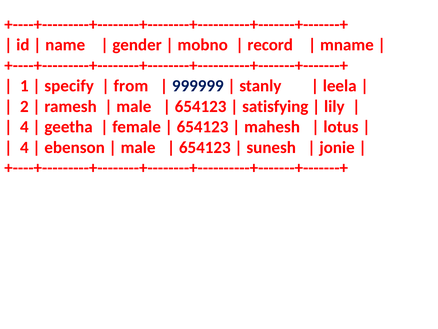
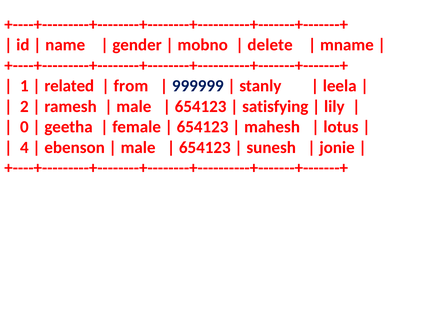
record: record -> delete
specify: specify -> related
4 at (24, 127): 4 -> 0
